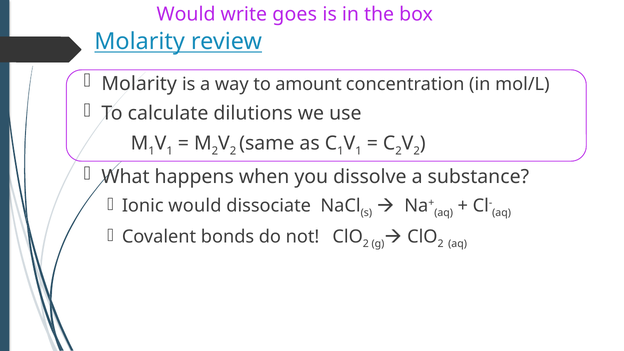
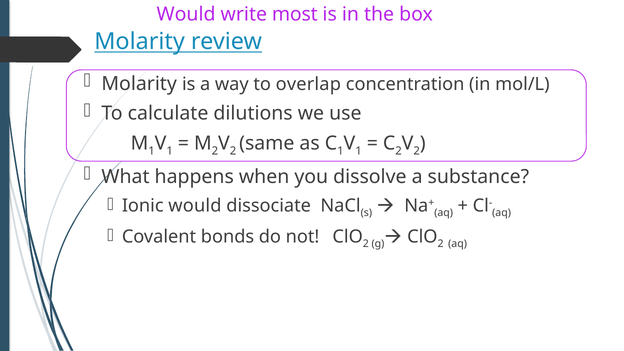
goes: goes -> most
amount: amount -> overlap
